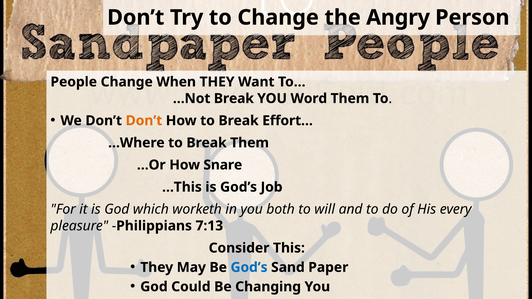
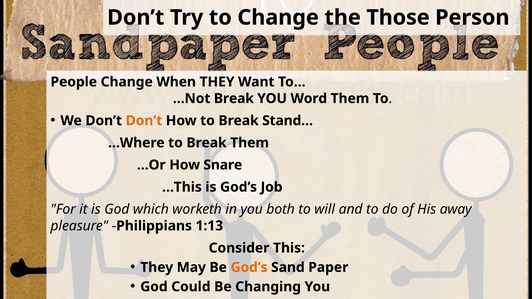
Angry: Angry -> Those
Effort…: Effort… -> Stand…
every: every -> away
7:13: 7:13 -> 1:13
God’s at (249, 268) colour: blue -> orange
